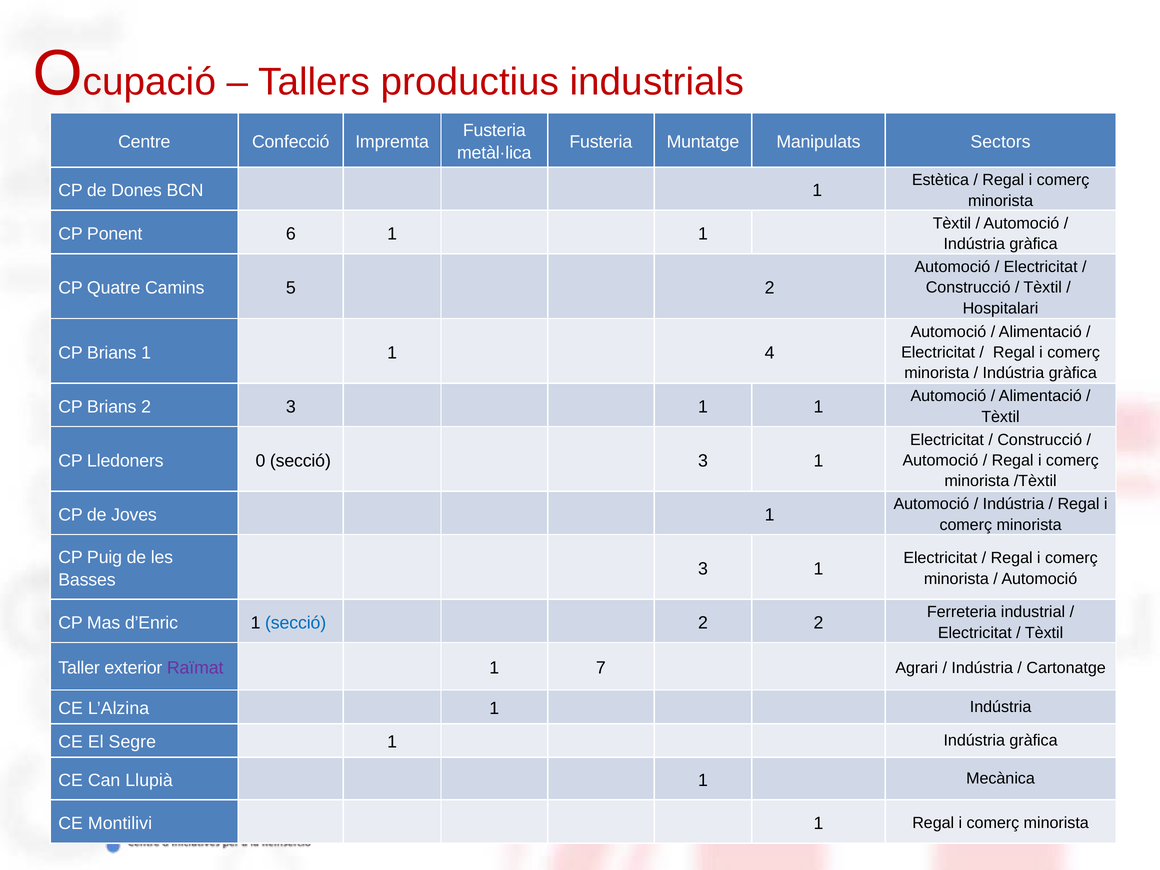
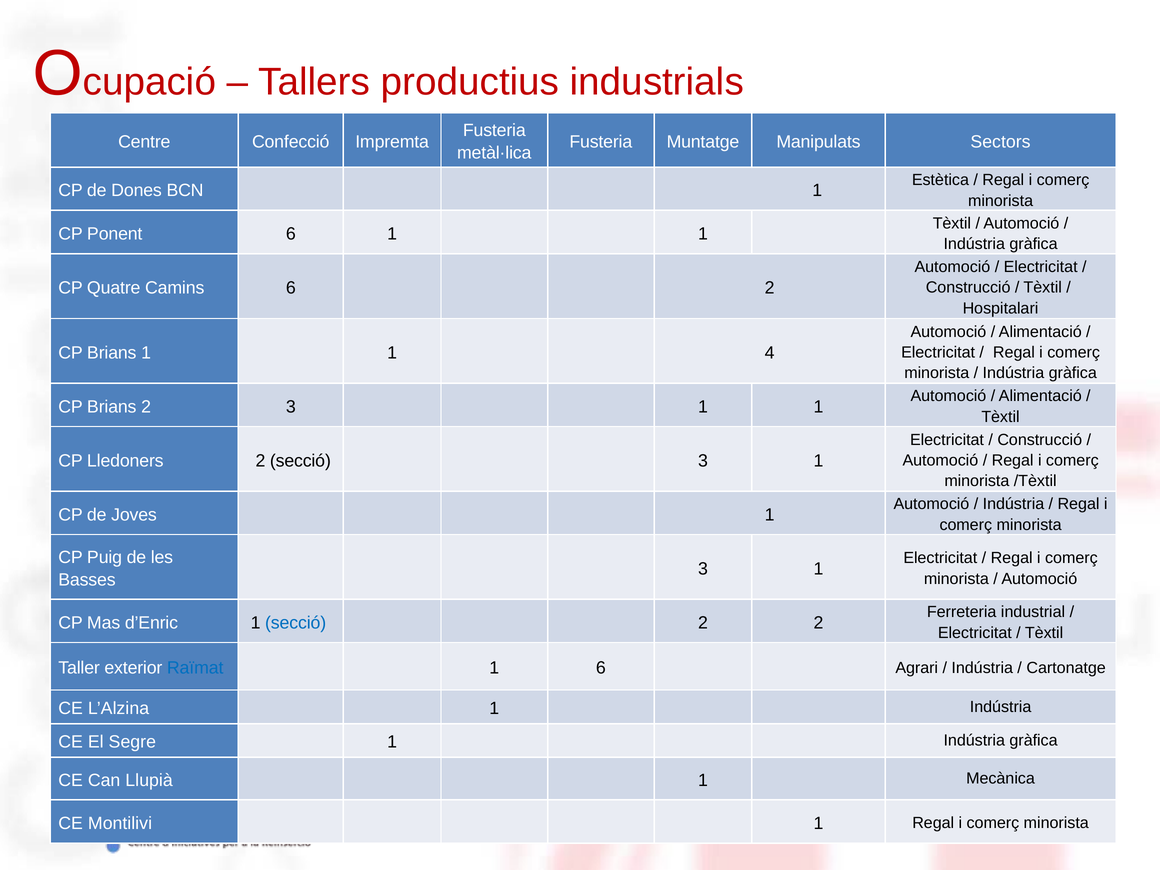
Camins 5: 5 -> 6
Lledoners 0: 0 -> 2
Raïmat colour: purple -> blue
1 7: 7 -> 6
